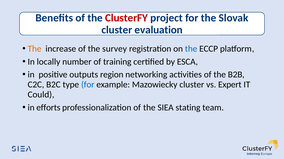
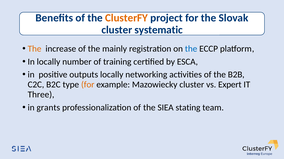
ClusterFY colour: red -> orange
evaluation: evaluation -> systematic
survey: survey -> mainly
outputs region: region -> locally
for at (88, 85) colour: blue -> orange
Could: Could -> Three
efforts: efforts -> grants
